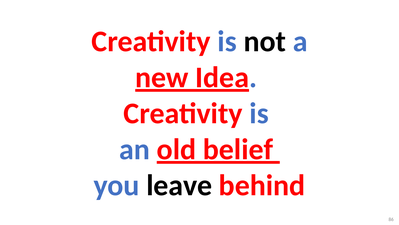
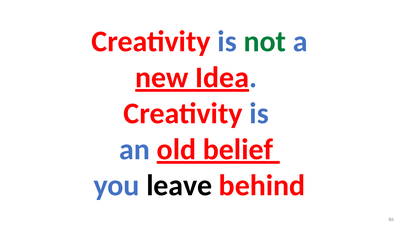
not colour: black -> green
